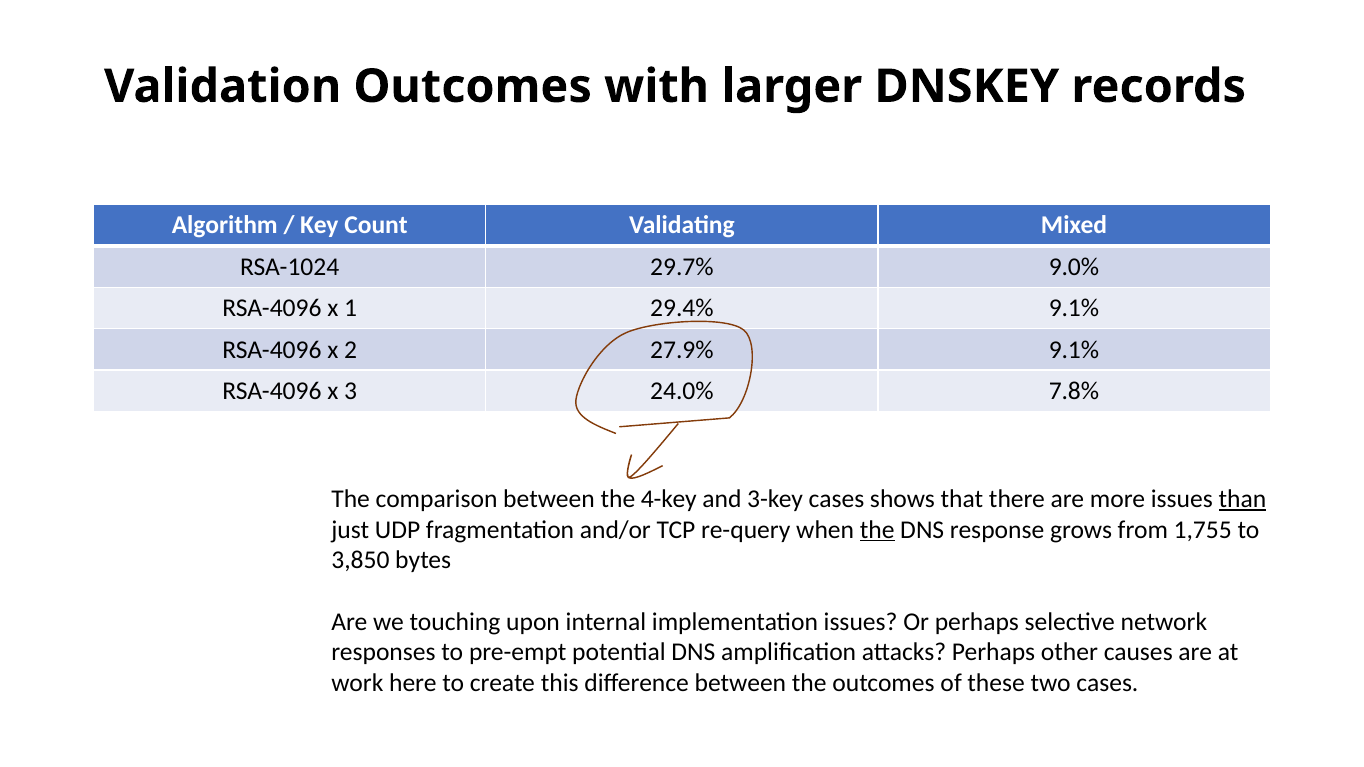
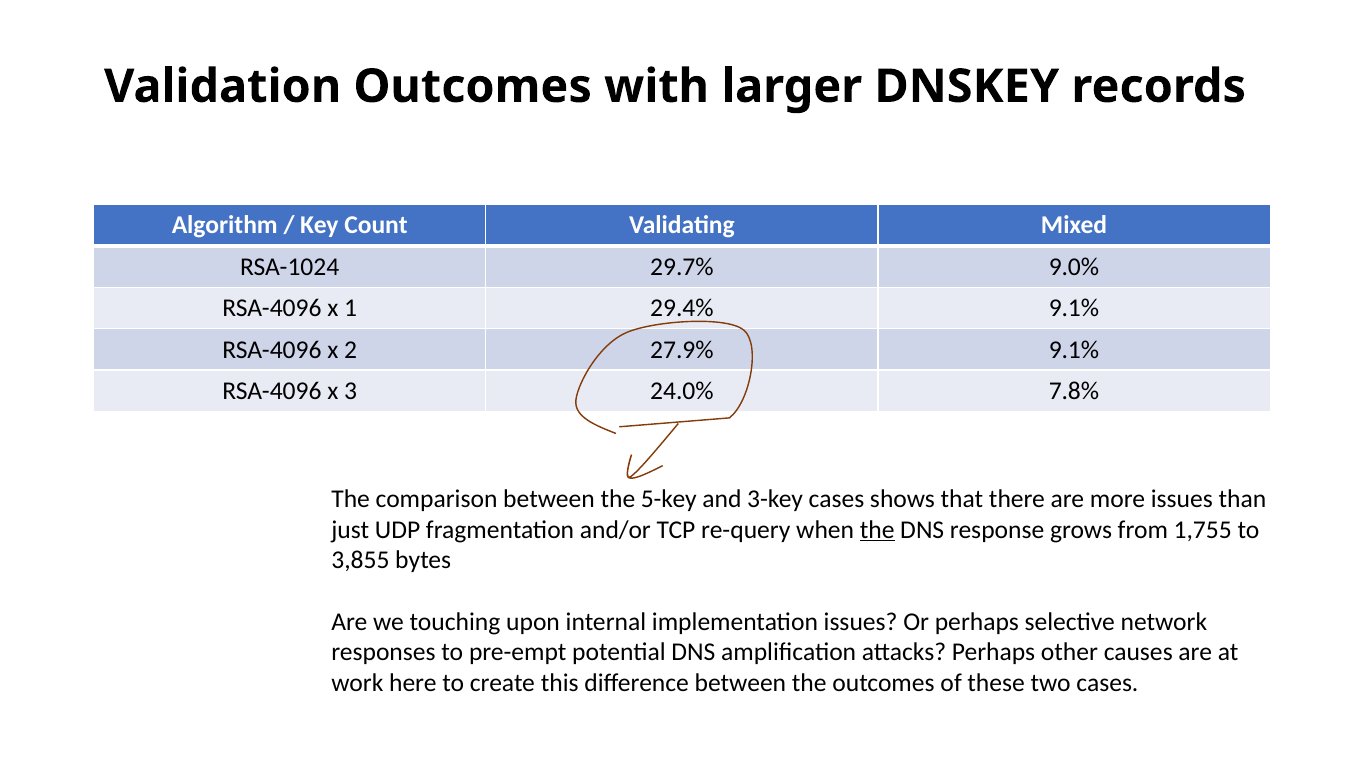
4-key: 4-key -> 5-key
than underline: present -> none
3,850: 3,850 -> 3,855
